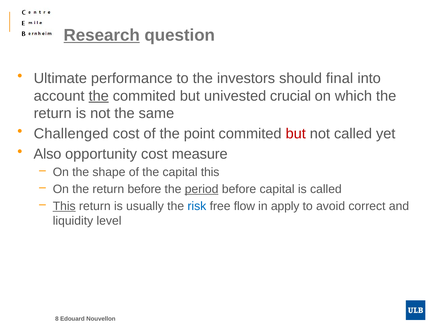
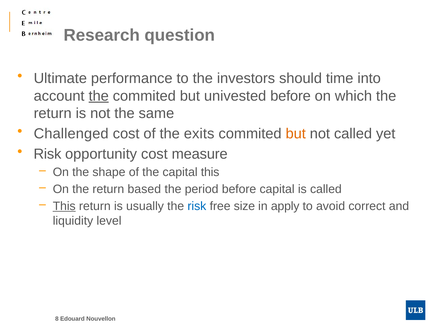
Research underline: present -> none
final: final -> time
univested crucial: crucial -> before
point: point -> exits
but at (296, 134) colour: red -> orange
Also at (47, 154): Also -> Risk
return before: before -> based
period underline: present -> none
flow: flow -> size
